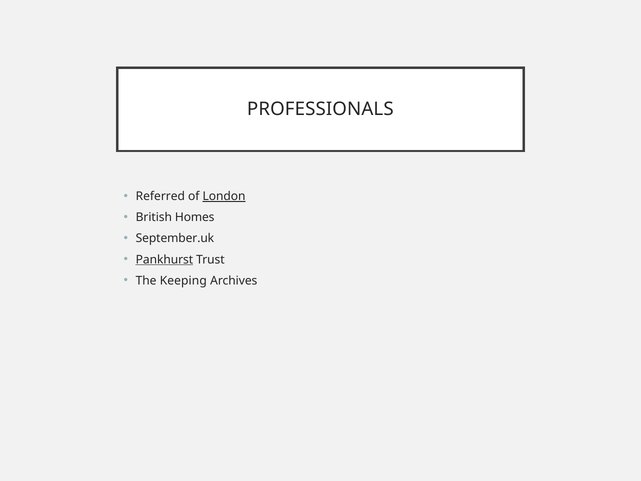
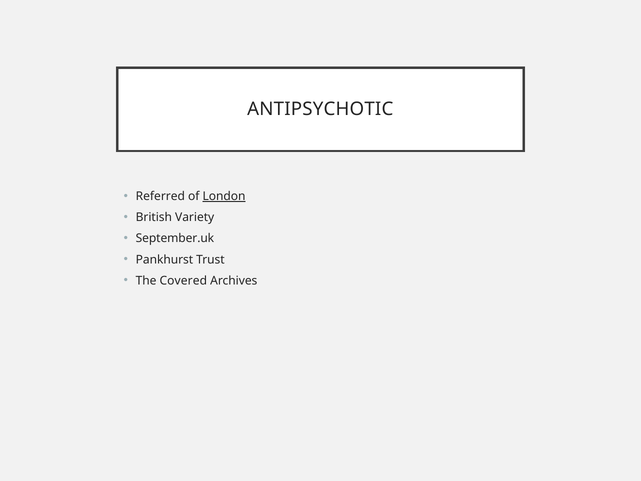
PROFESSIONALS: PROFESSIONALS -> ANTIPSYCHOTIC
Homes: Homes -> Variety
Pankhurst underline: present -> none
Keeping: Keeping -> Covered
